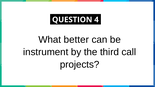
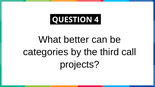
instrument: instrument -> categories
